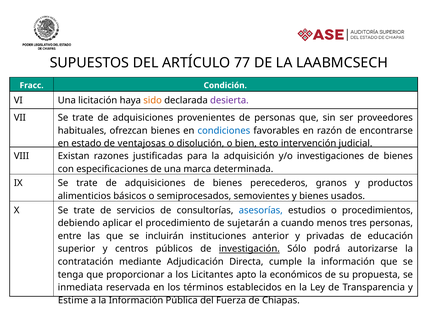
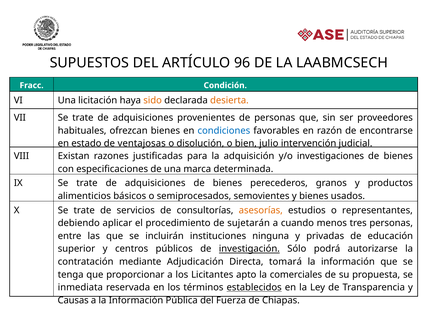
77: 77 -> 96
desierta colour: purple -> orange
esto: esto -> julio
asesorías colour: blue -> orange
procedimientos: procedimientos -> representantes
anterior: anterior -> ninguna
cumple: cumple -> tomará
económicos: económicos -> comerciales
establecidos underline: none -> present
Estime: Estime -> Causas
